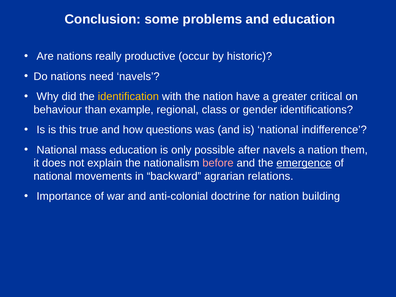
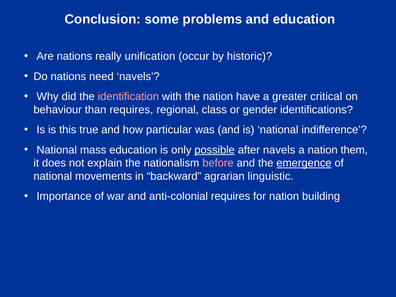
productive: productive -> unification
identification colour: yellow -> pink
than example: example -> requires
questions: questions -> particular
possible underline: none -> present
relations: relations -> linguistic
anti-colonial doctrine: doctrine -> requires
